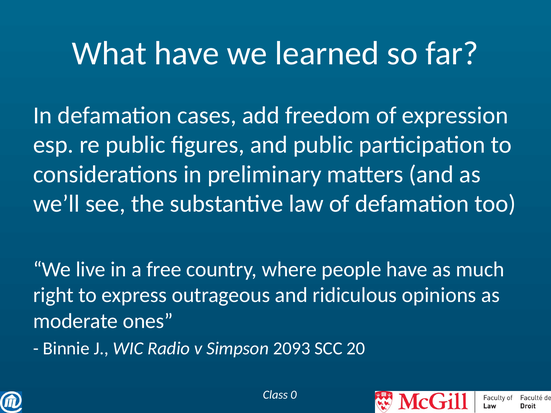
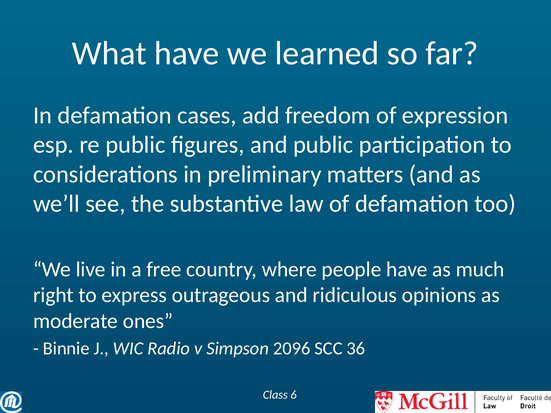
2093: 2093 -> 2096
20: 20 -> 36
0: 0 -> 6
